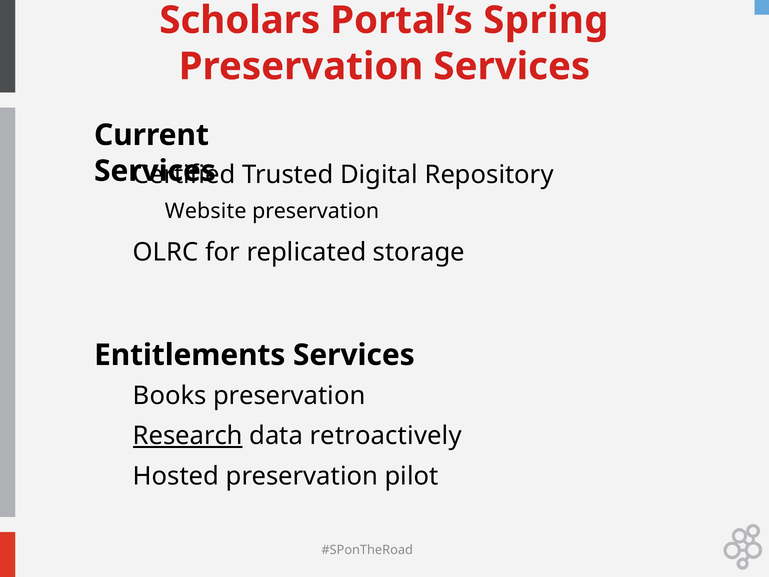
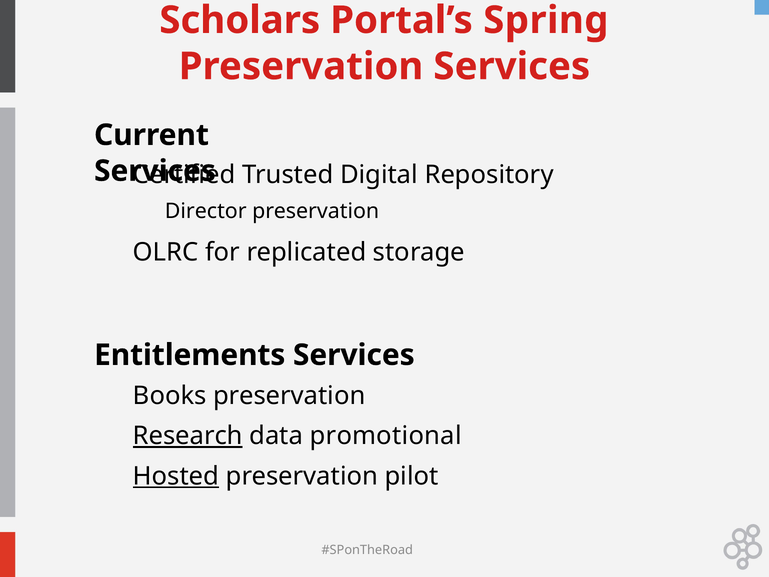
Website: Website -> Director
retroactively: retroactively -> promotional
Hosted underline: none -> present
